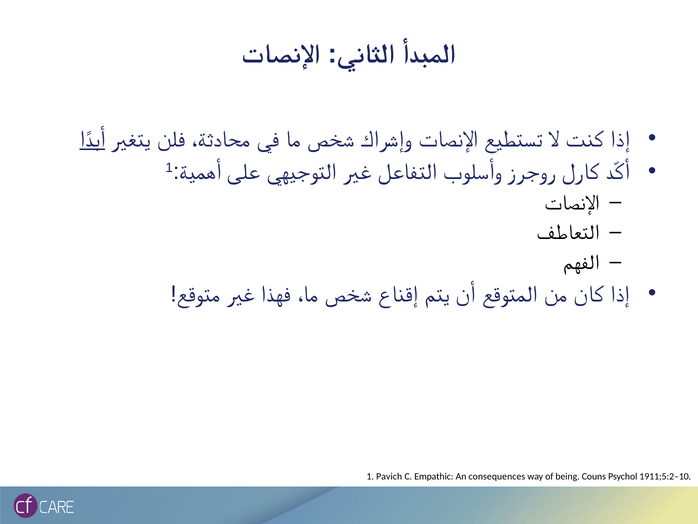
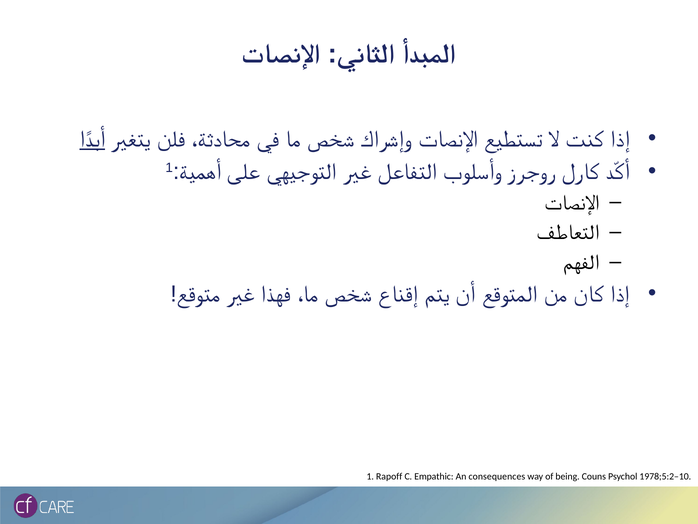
Pavich: Pavich -> Rapoff
1911;5:2–10: 1911;5:2–10 -> 1978;5:2–10
